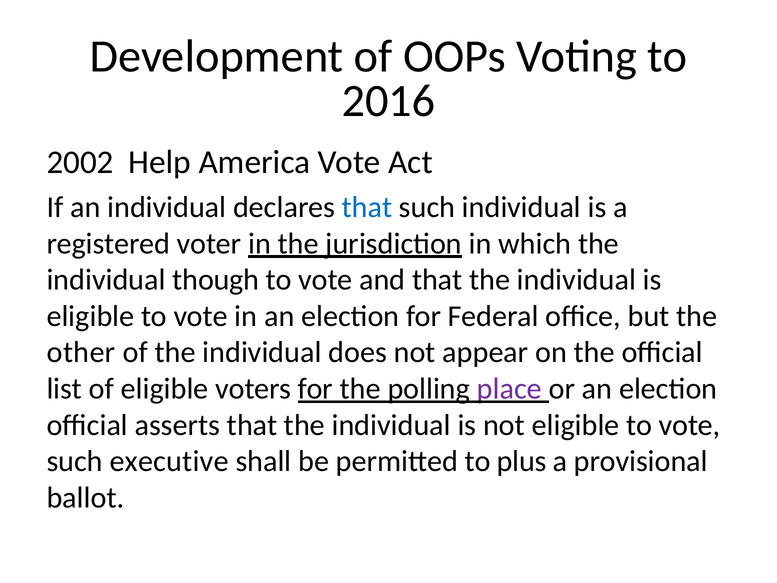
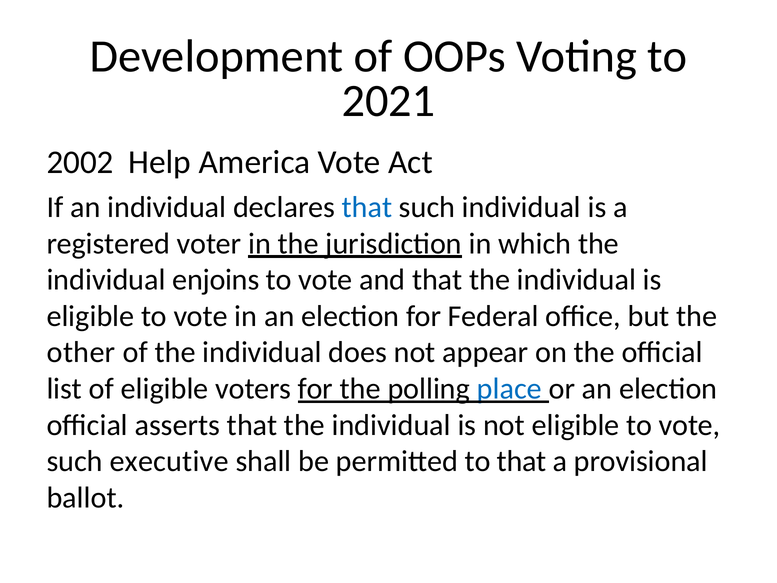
2016: 2016 -> 2021
though: though -> enjoins
place colour: purple -> blue
to plus: plus -> that
